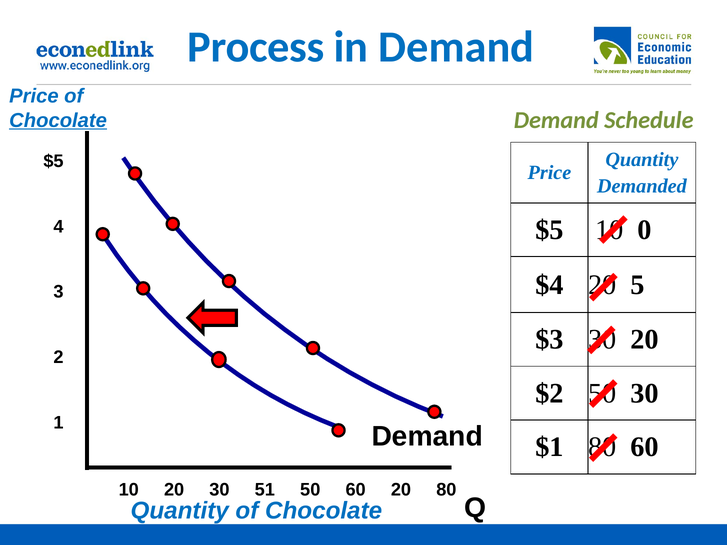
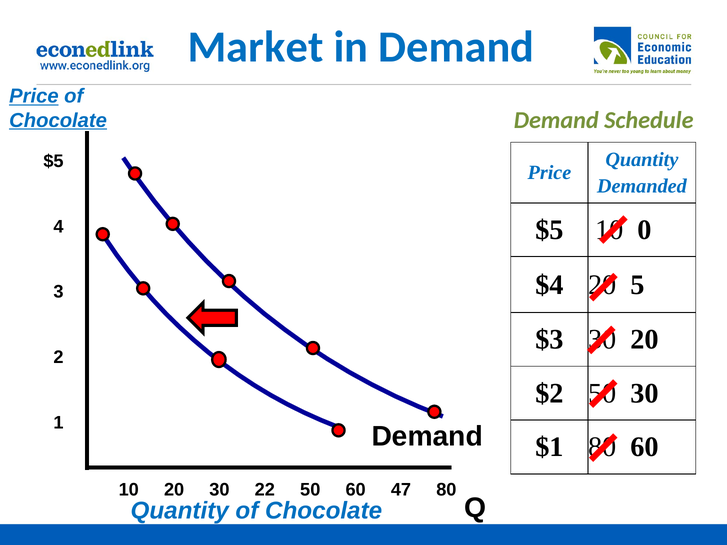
Process: Process -> Market
Price at (34, 96) underline: none -> present
51: 51 -> 22
60 20: 20 -> 47
